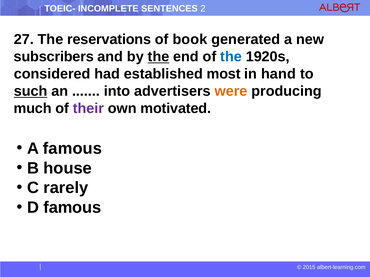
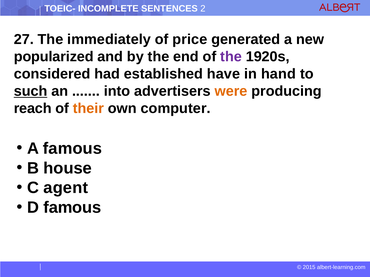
reservations: reservations -> immediately
book: book -> price
subscribers: subscribers -> popularized
the at (158, 57) underline: present -> none
the at (231, 57) colour: blue -> purple
most: most -> have
much: much -> reach
their colour: purple -> orange
motivated: motivated -> computer
rarely: rarely -> agent
